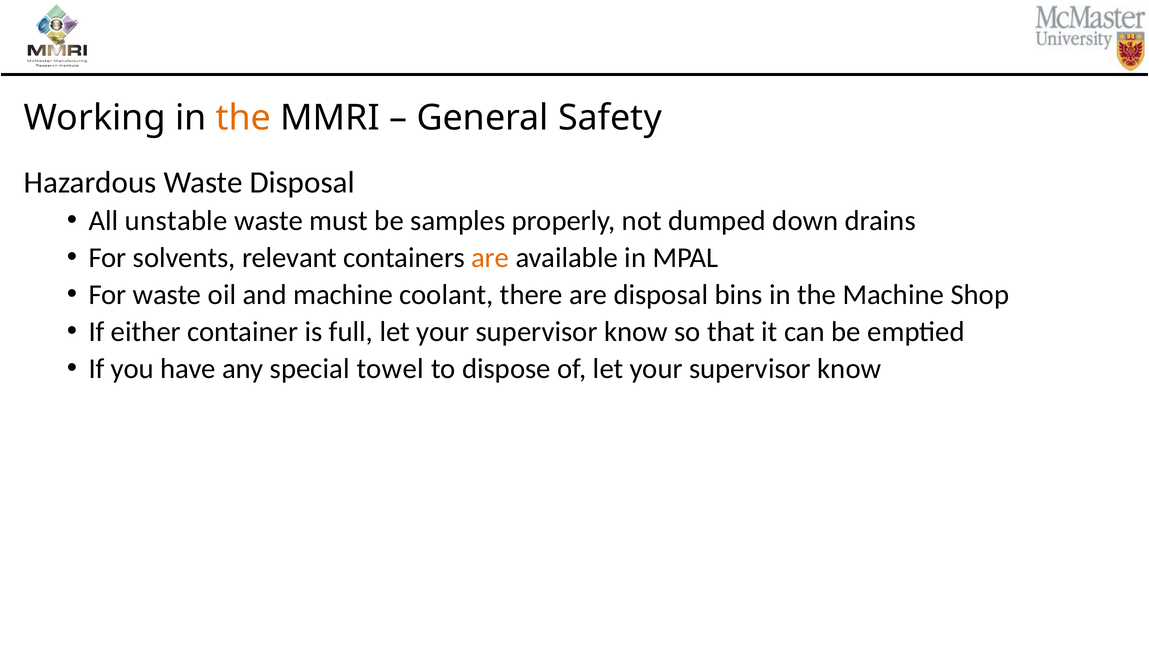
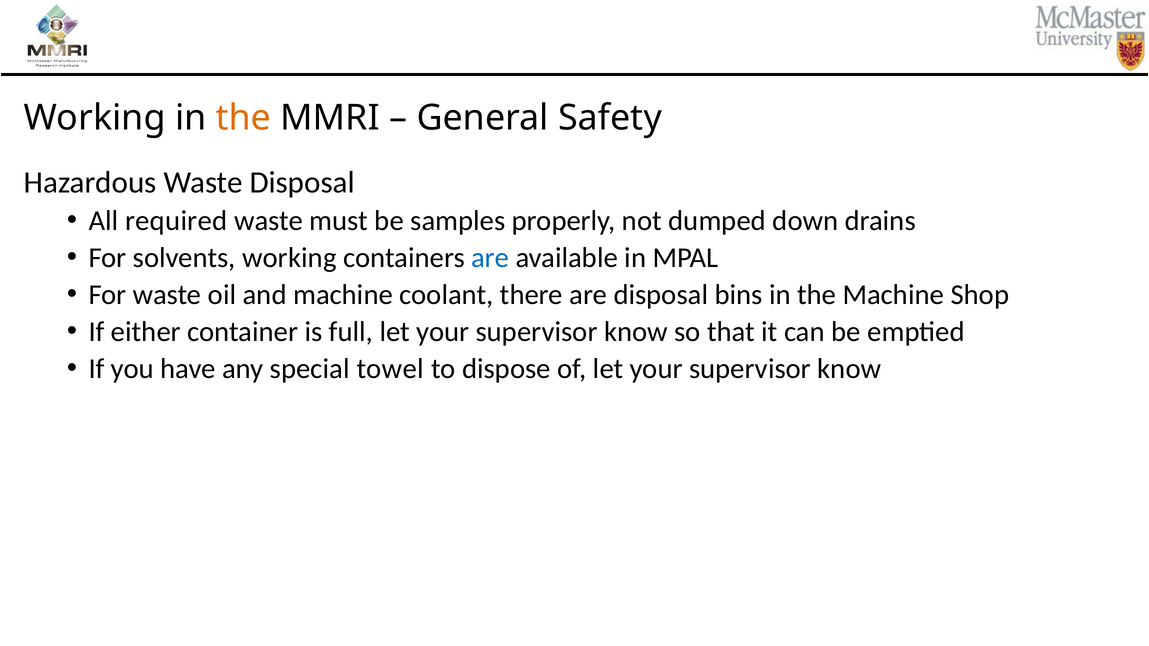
unstable: unstable -> required
solvents relevant: relevant -> working
are at (490, 258) colour: orange -> blue
